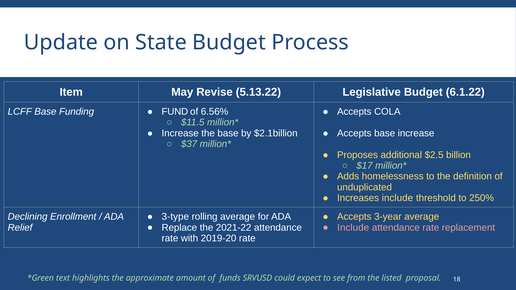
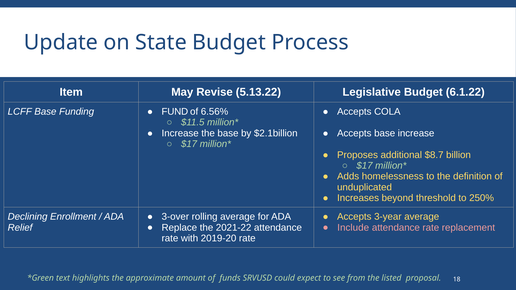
$37 at (189, 144): $37 -> $17
$2.5: $2.5 -> $8.7
Increases include: include -> beyond
3-type: 3-type -> 3-over
